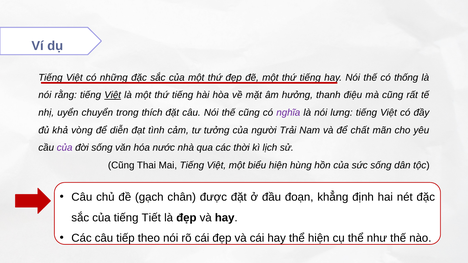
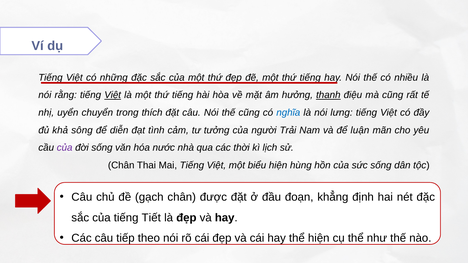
thống: thống -> nhiều
thanh underline: none -> present
nghĩa colour: purple -> blue
vòng: vòng -> sông
chất: chất -> luận
Cũng at (121, 165): Cũng -> Chân
